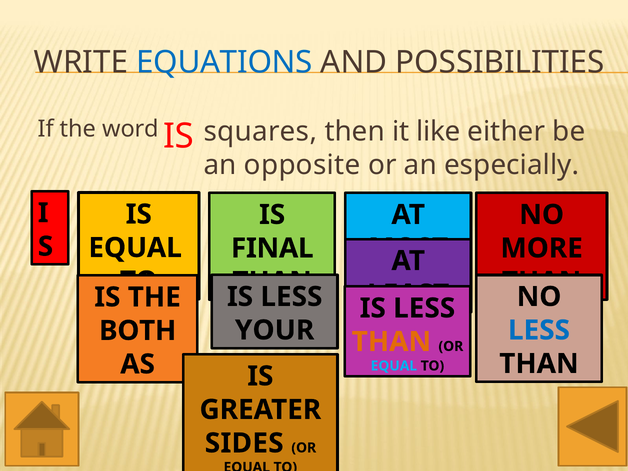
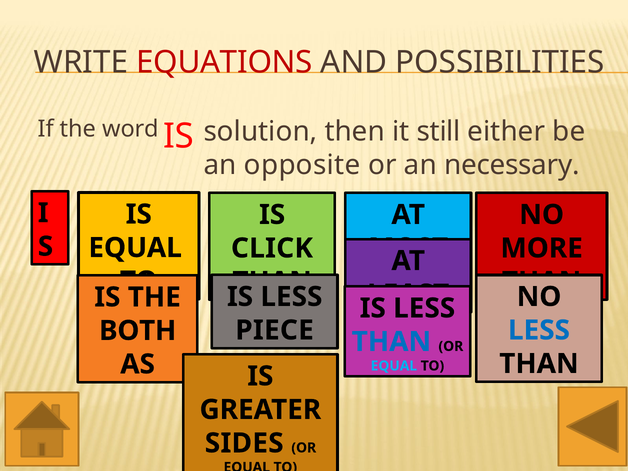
EQUATIONS colour: blue -> red
squares: squares -> solution
like: like -> still
especially: especially -> necessary
FINAL: FINAL -> CLICK
YOUR: YOUR -> PIECE
THAN at (391, 342) colour: orange -> blue
